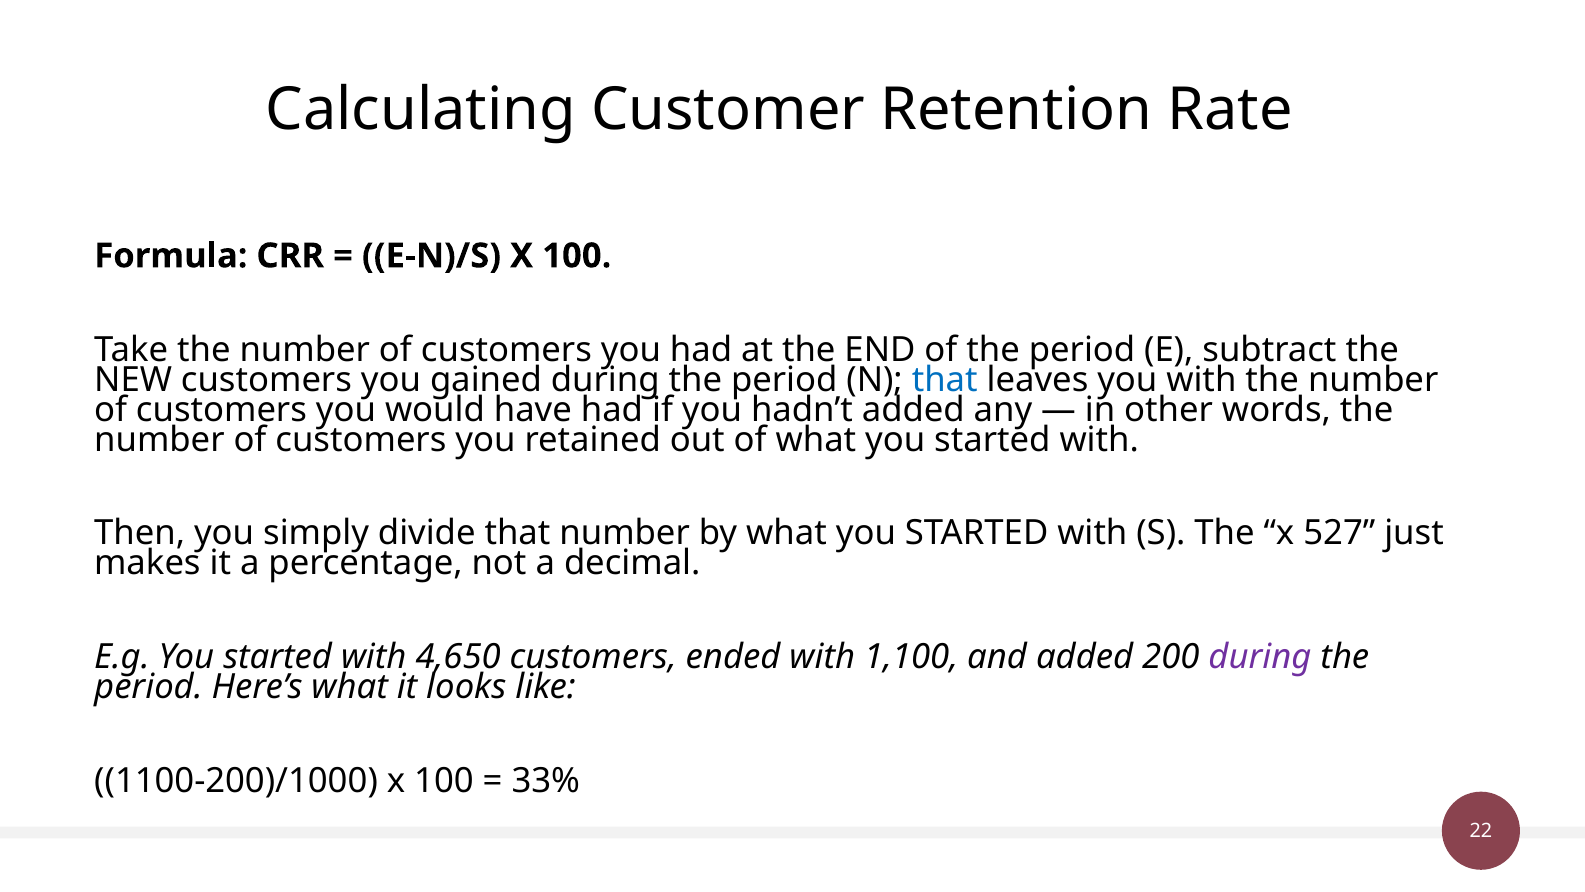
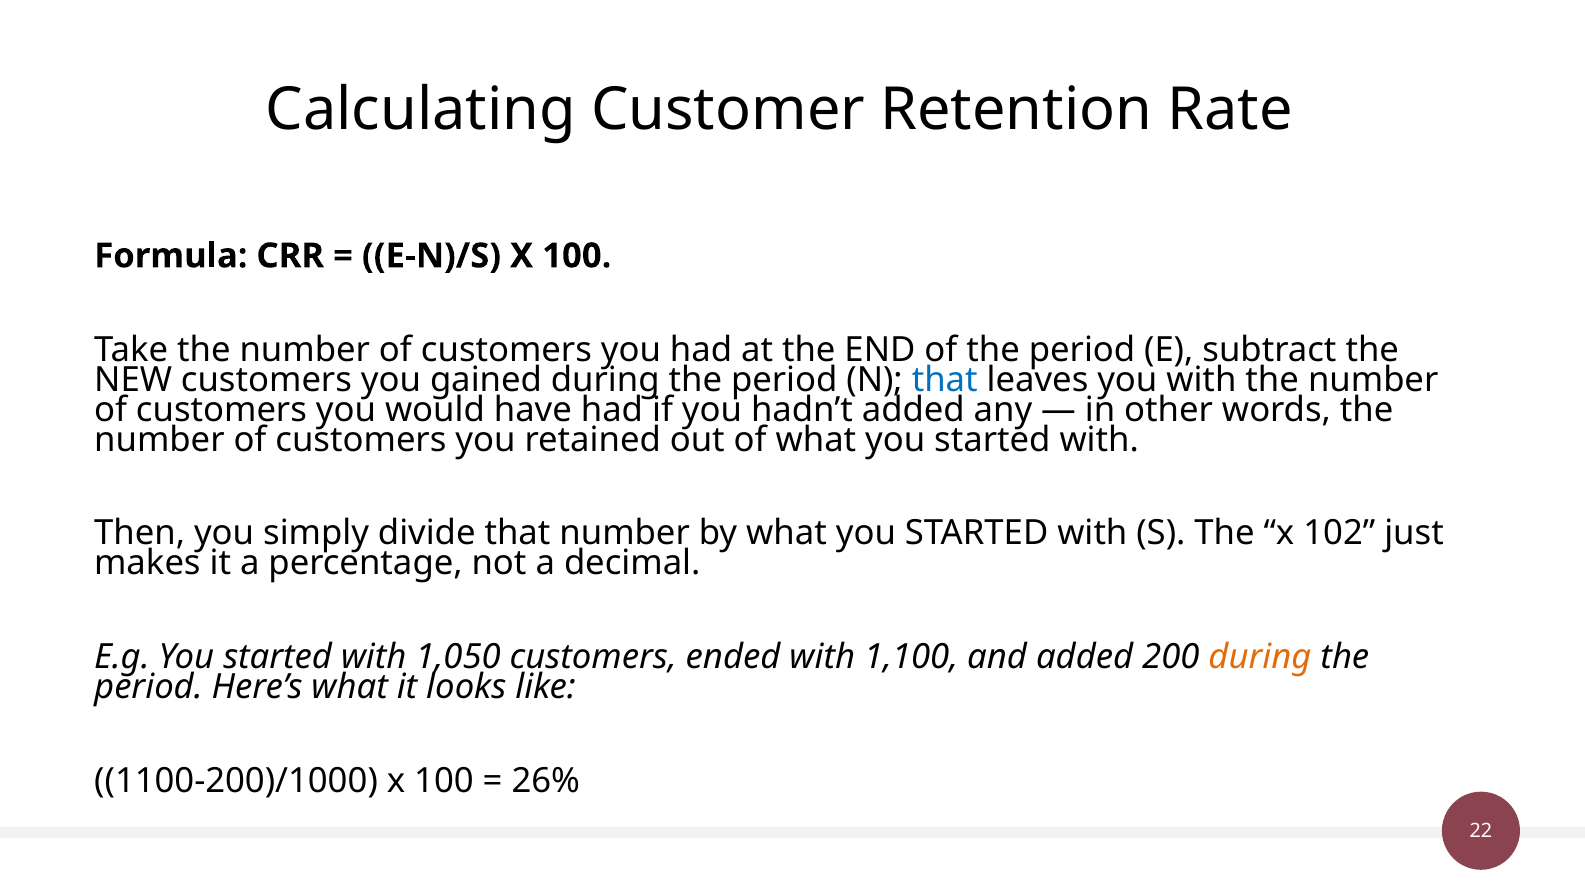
527: 527 -> 102
4,650: 4,650 -> 1,050
during at (1260, 657) colour: purple -> orange
33%: 33% -> 26%
